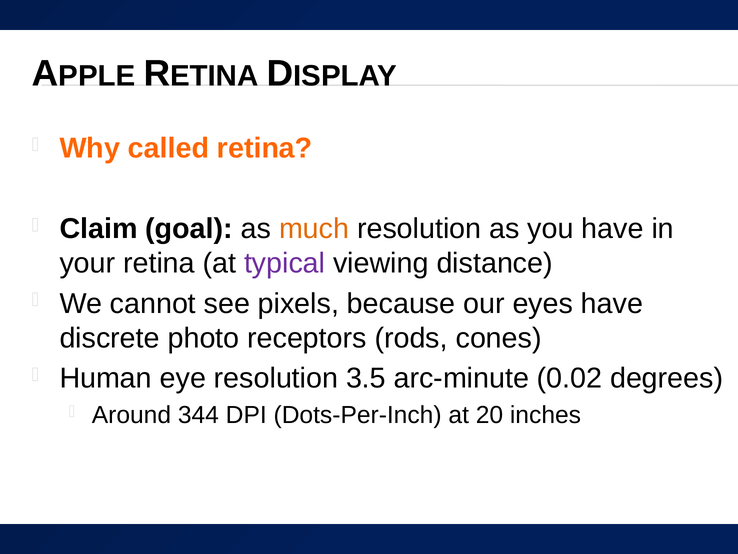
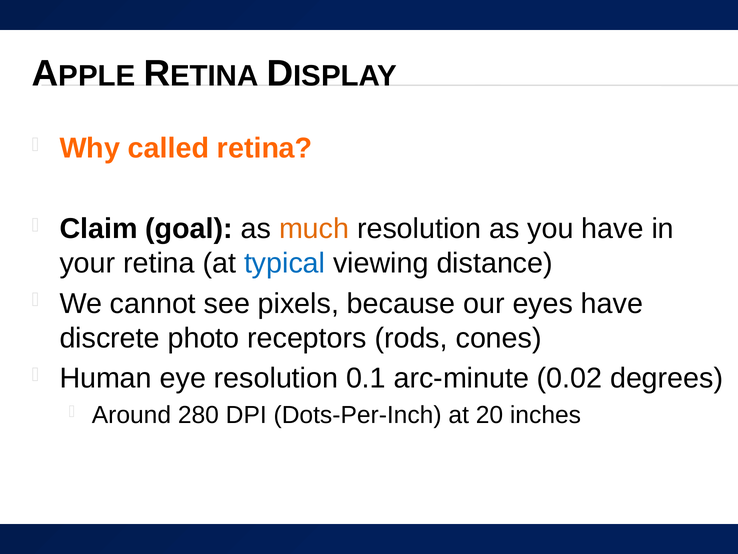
typical colour: purple -> blue
3.5: 3.5 -> 0.1
344: 344 -> 280
